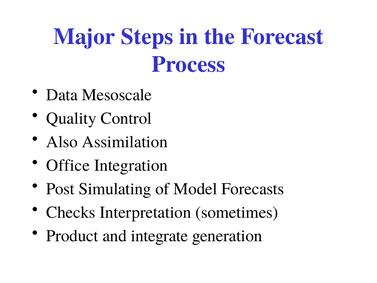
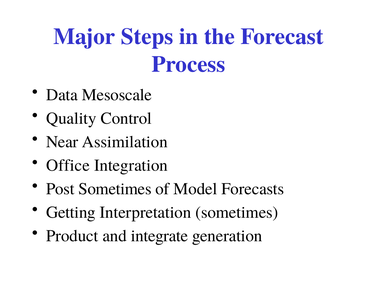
Also: Also -> Near
Post Simulating: Simulating -> Sometimes
Checks: Checks -> Getting
